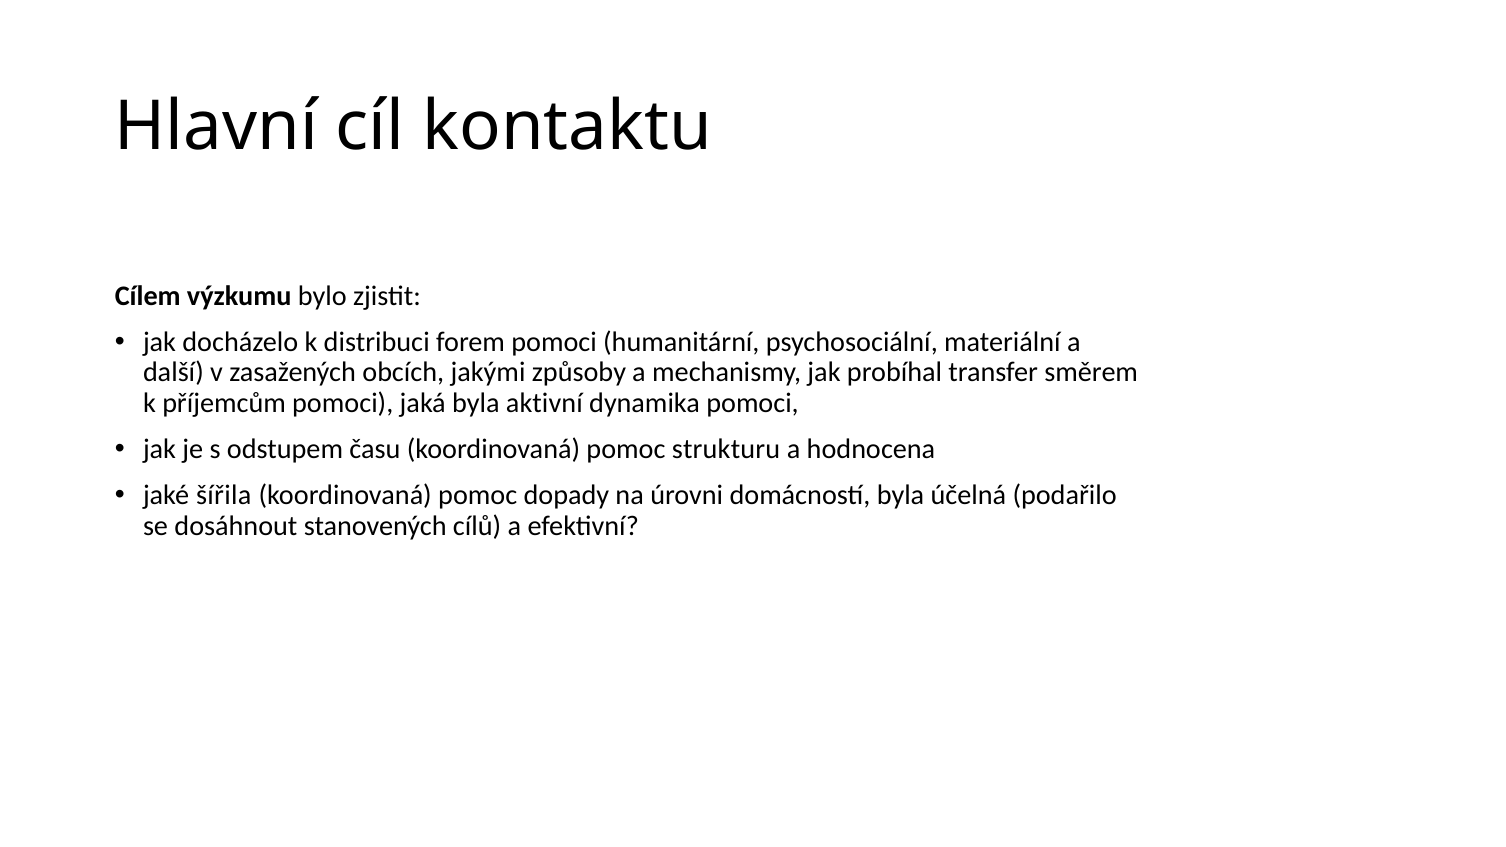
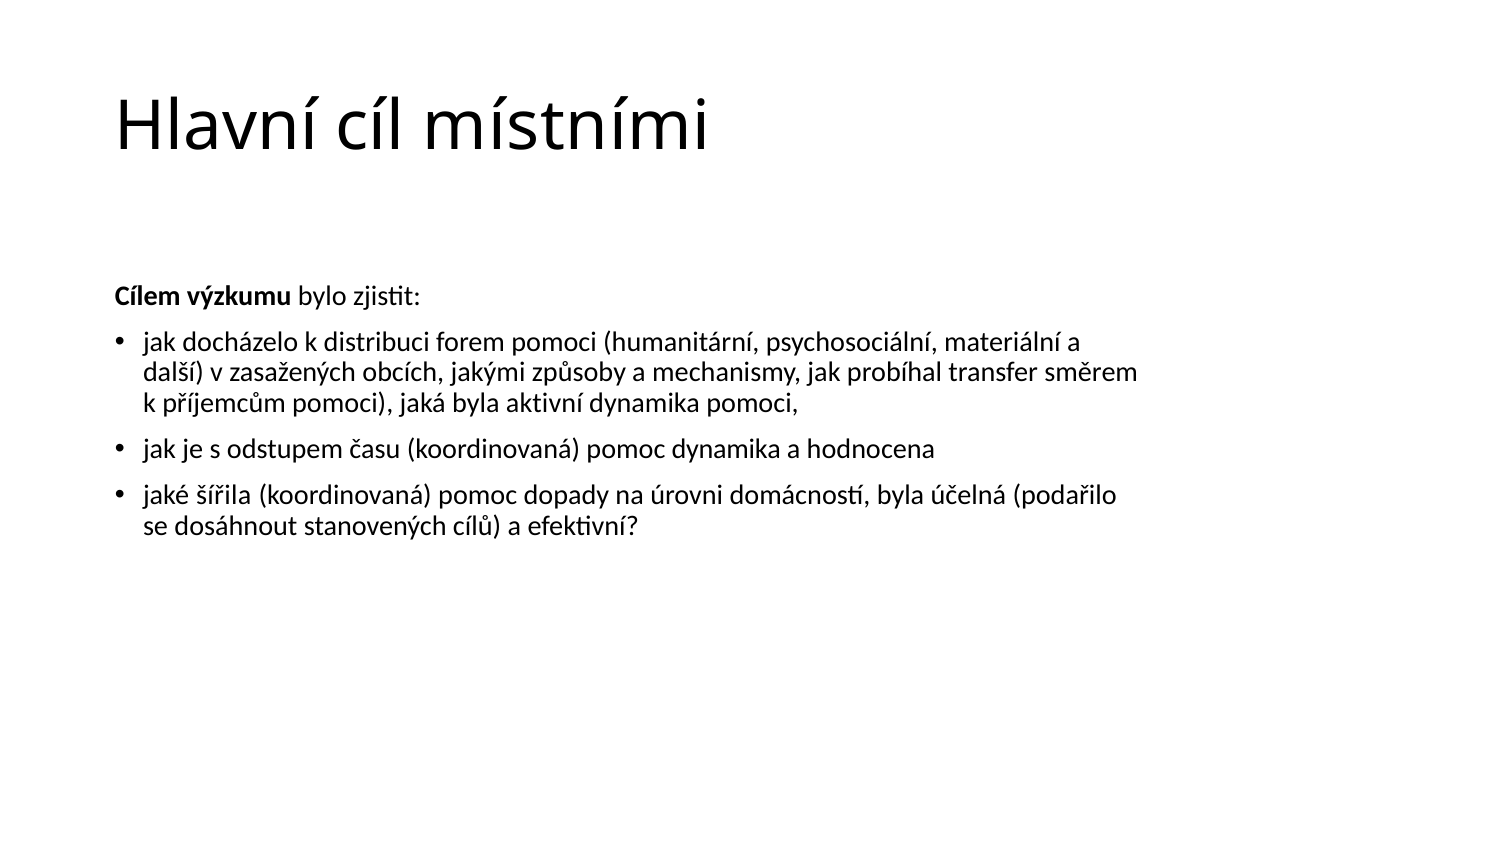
kontaktu: kontaktu -> místními
pomoc strukturu: strukturu -> dynamika
